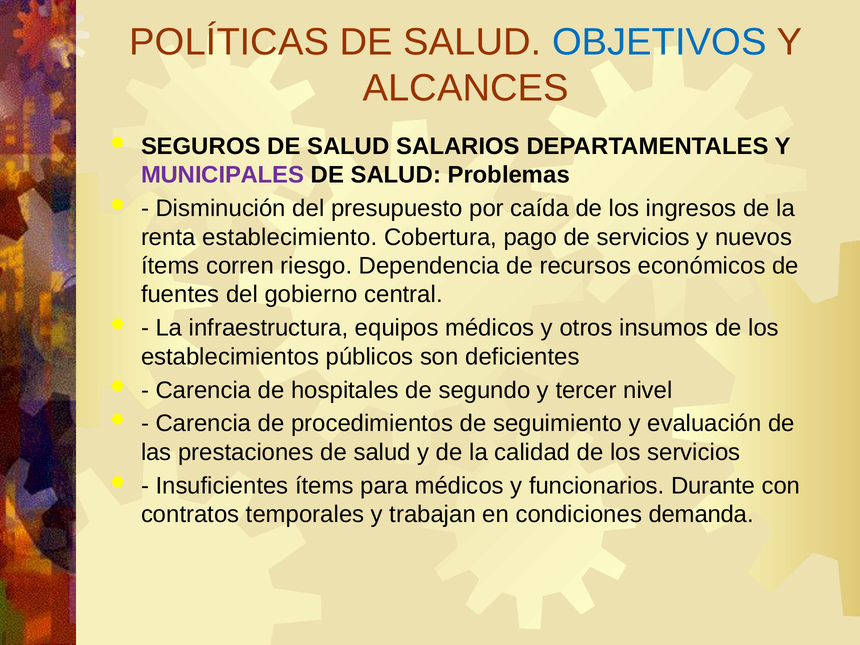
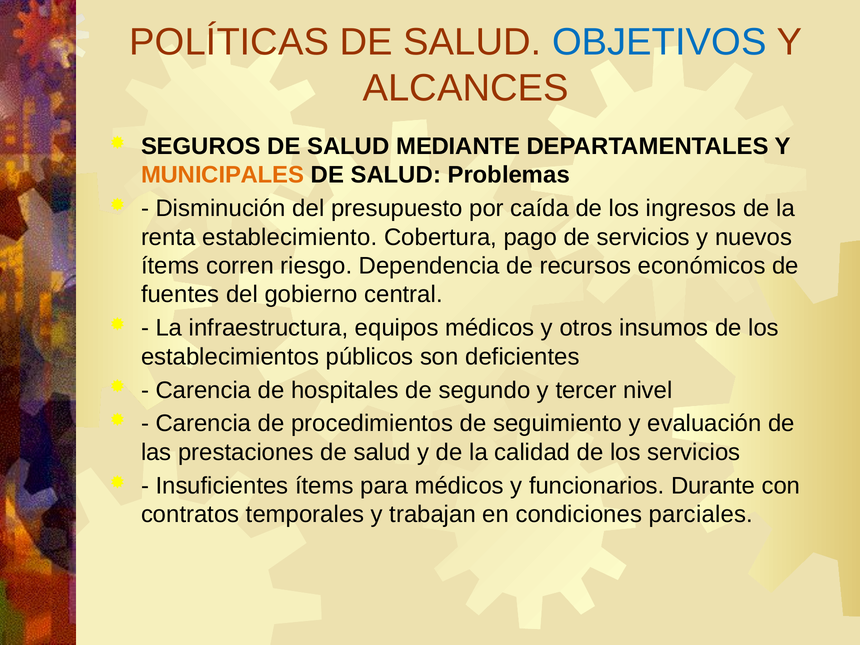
SALARIOS: SALARIOS -> MEDIANTE
MUNICIPALES colour: purple -> orange
demanda: demanda -> parciales
